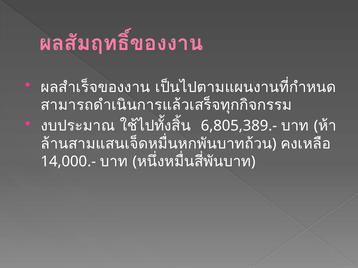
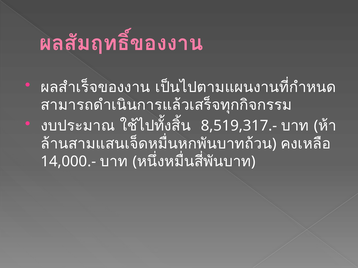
6,805,389.-: 6,805,389.- -> 8,519,317.-
